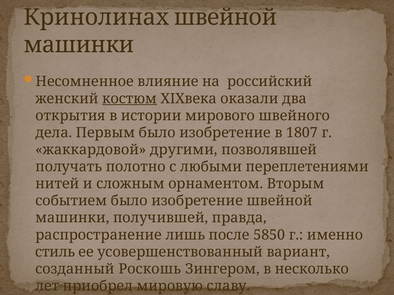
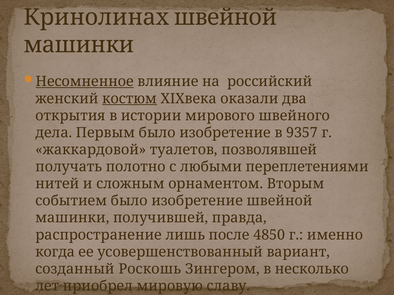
Несомненное underline: none -> present
1807: 1807 -> 9357
другими: другими -> туалетов
5850: 5850 -> 4850
стиль: стиль -> когда
